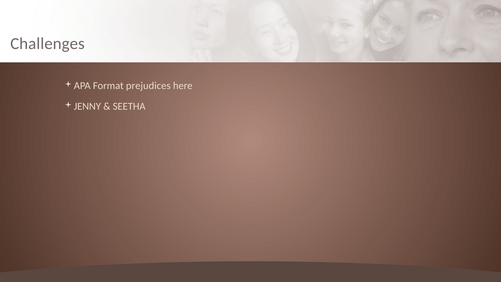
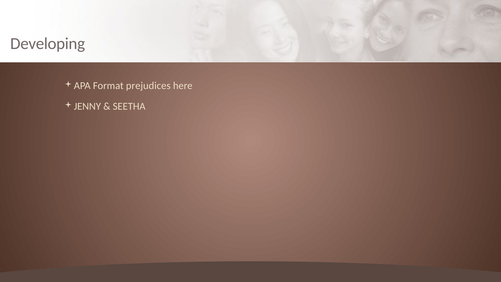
Challenges: Challenges -> Developing
